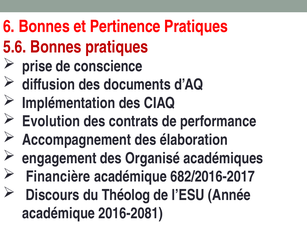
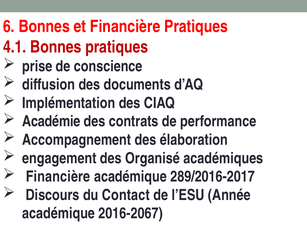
et Pertinence: Pertinence -> Financière
5.6: 5.6 -> 4.1
Evolution: Evolution -> Académie
682/2016-2017: 682/2016-2017 -> 289/2016-2017
Théolog: Théolog -> Contact
2016-2081: 2016-2081 -> 2016-2067
